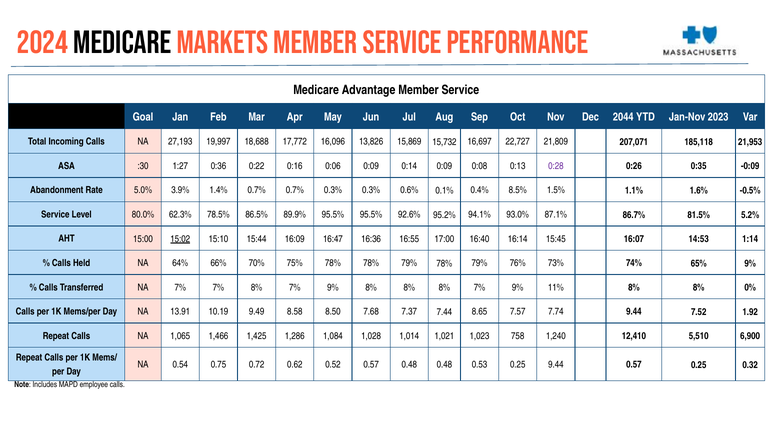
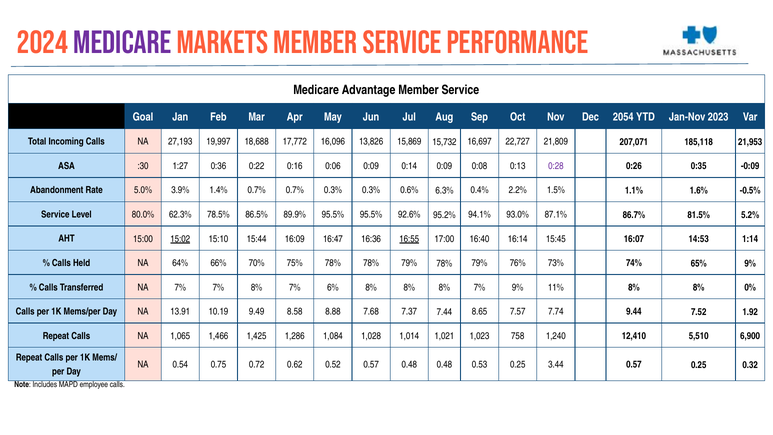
Medicare at (122, 43) colour: black -> purple
2044: 2044 -> 2054
0.1%: 0.1% -> 6.3%
8.5%: 8.5% -> 2.2%
16:55 underline: none -> present
7% 8% 7% 9%: 9% -> 6%
8.50: 8.50 -> 8.88
0.25 9.44: 9.44 -> 3.44
